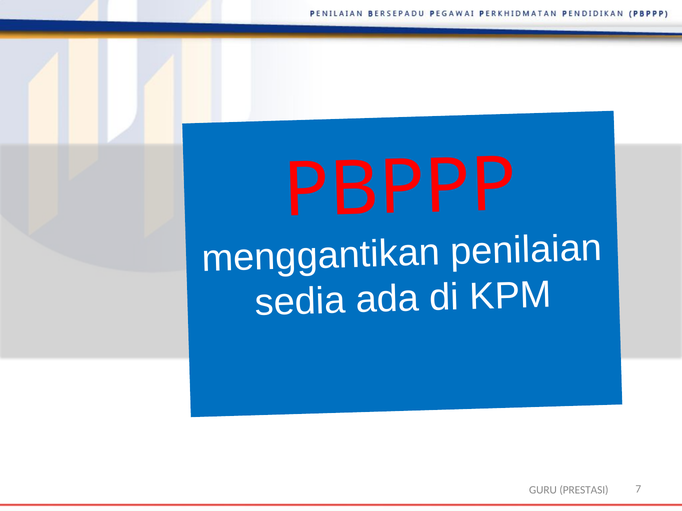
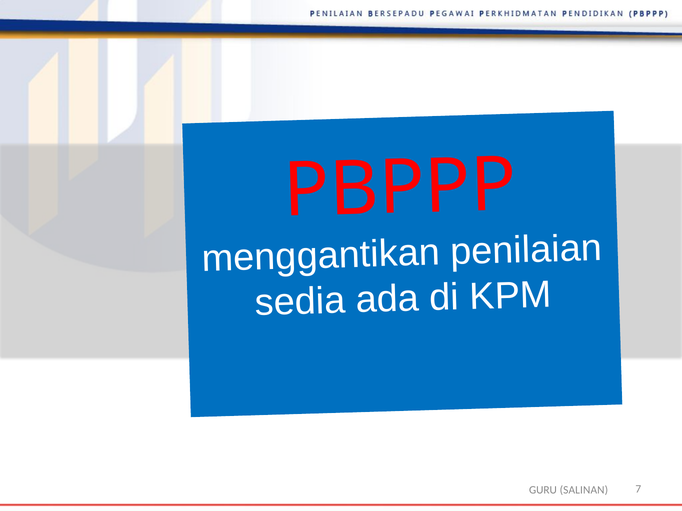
PRESTASI: PRESTASI -> SALINAN
